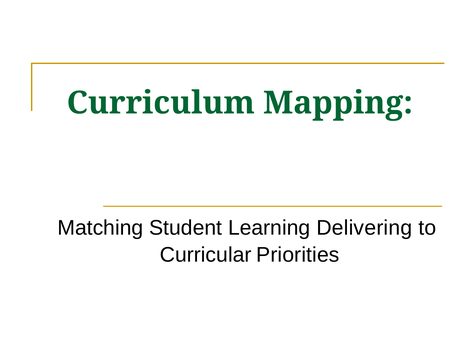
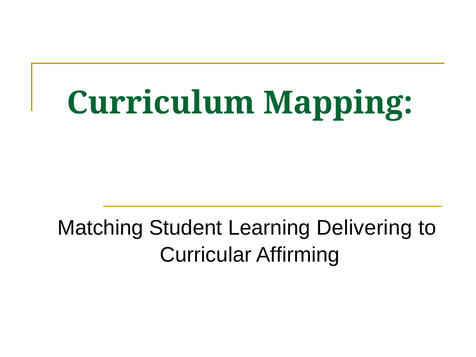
Priorities: Priorities -> Affirming
